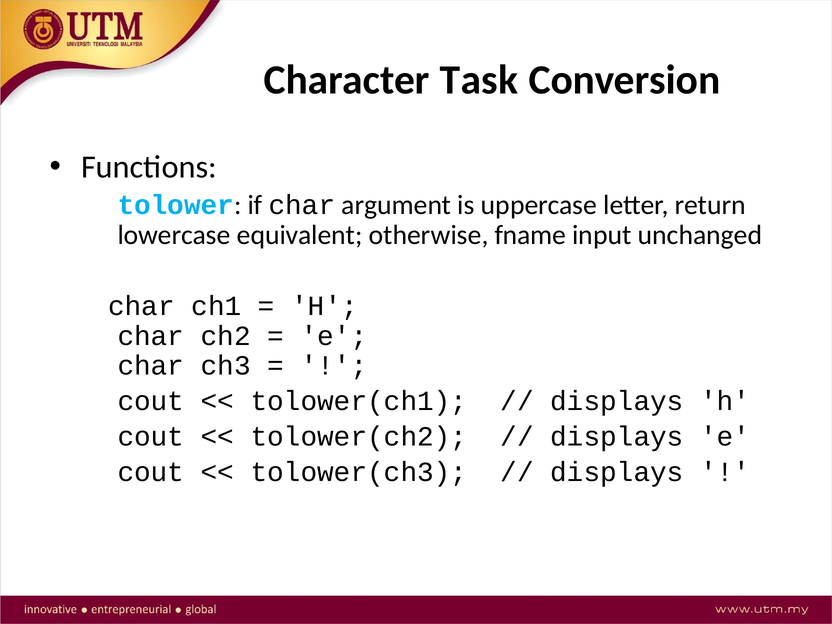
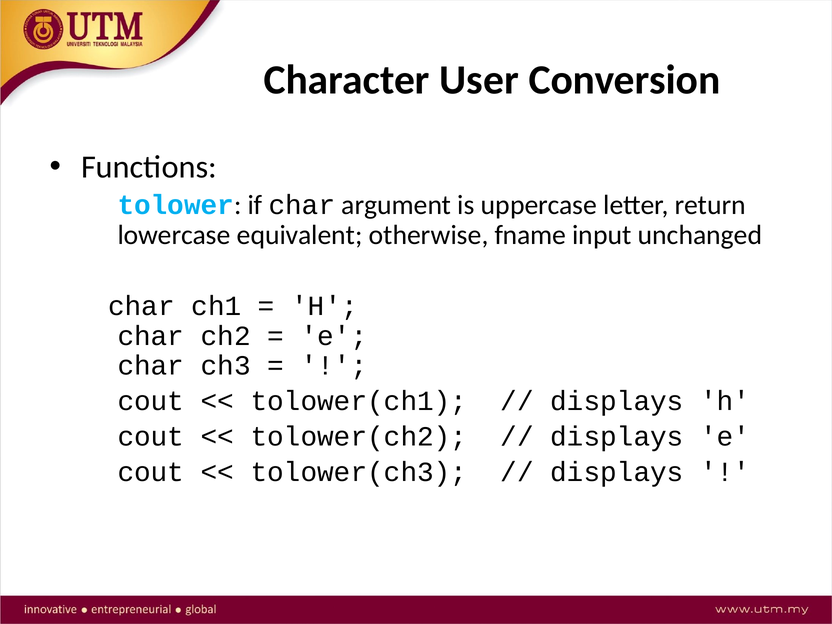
Task: Task -> User
